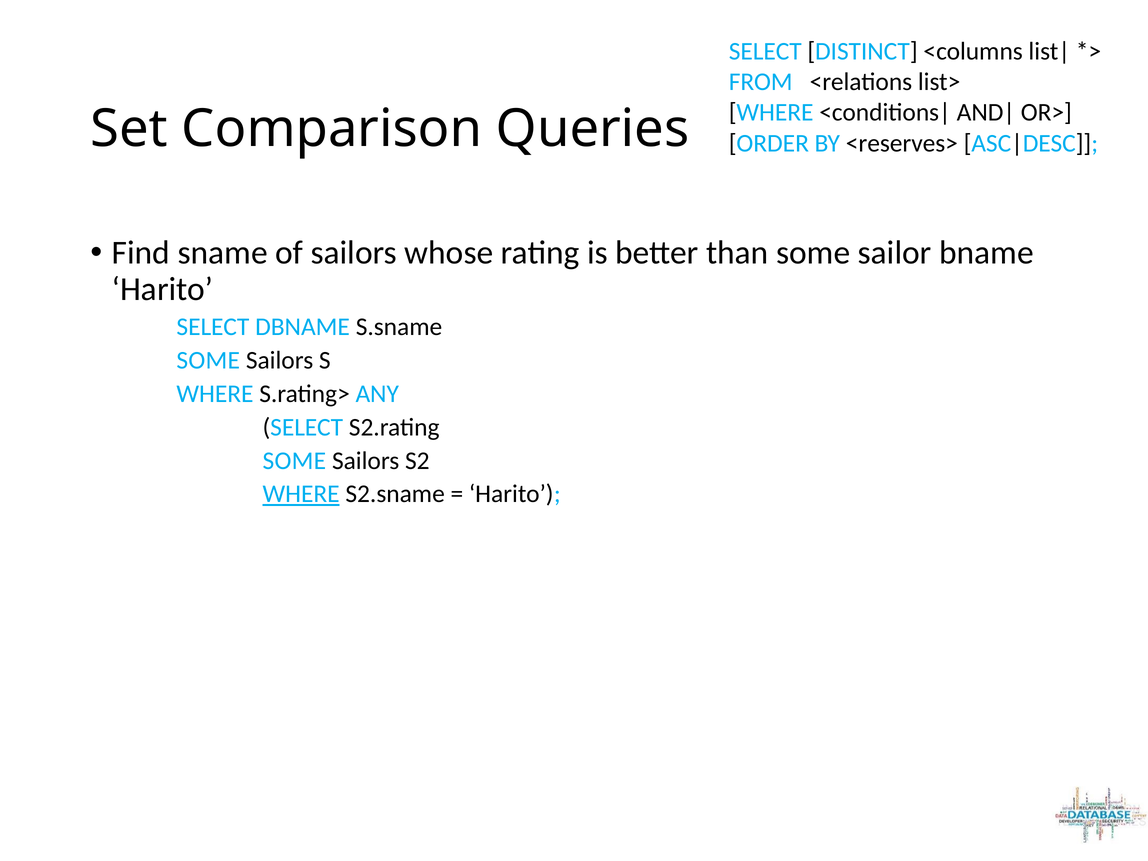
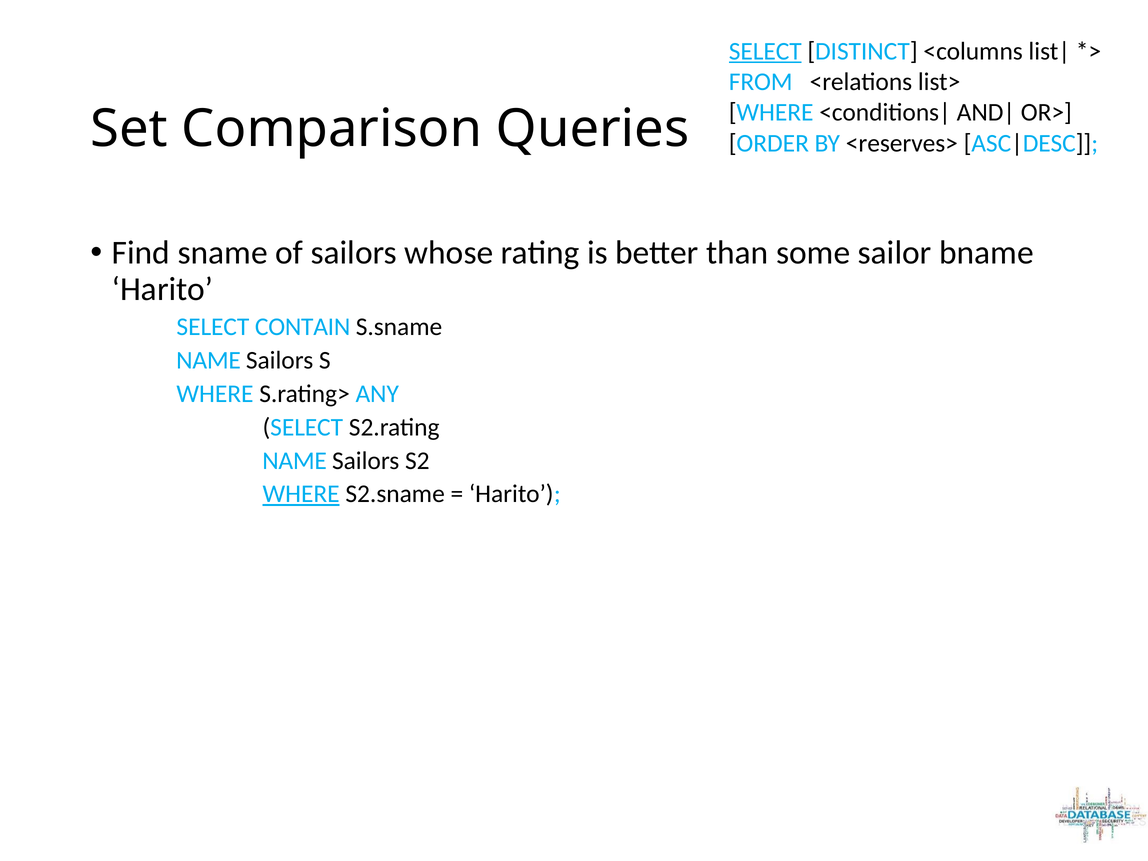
SELECT at (765, 51) underline: none -> present
DBNAME: DBNAME -> CONTAIN
SOME at (208, 360): SOME -> NAME
SOME at (294, 461): SOME -> NAME
